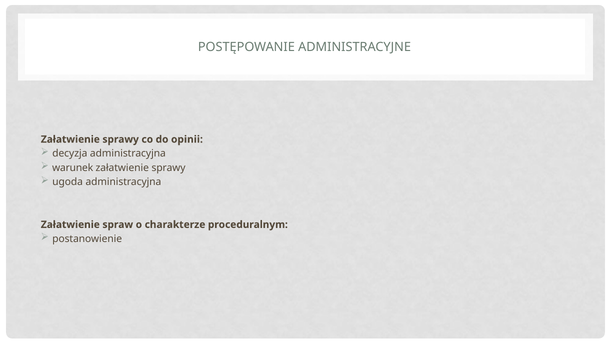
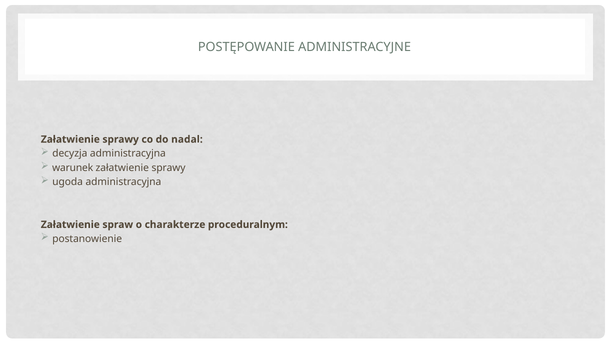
opinii: opinii -> nadal
